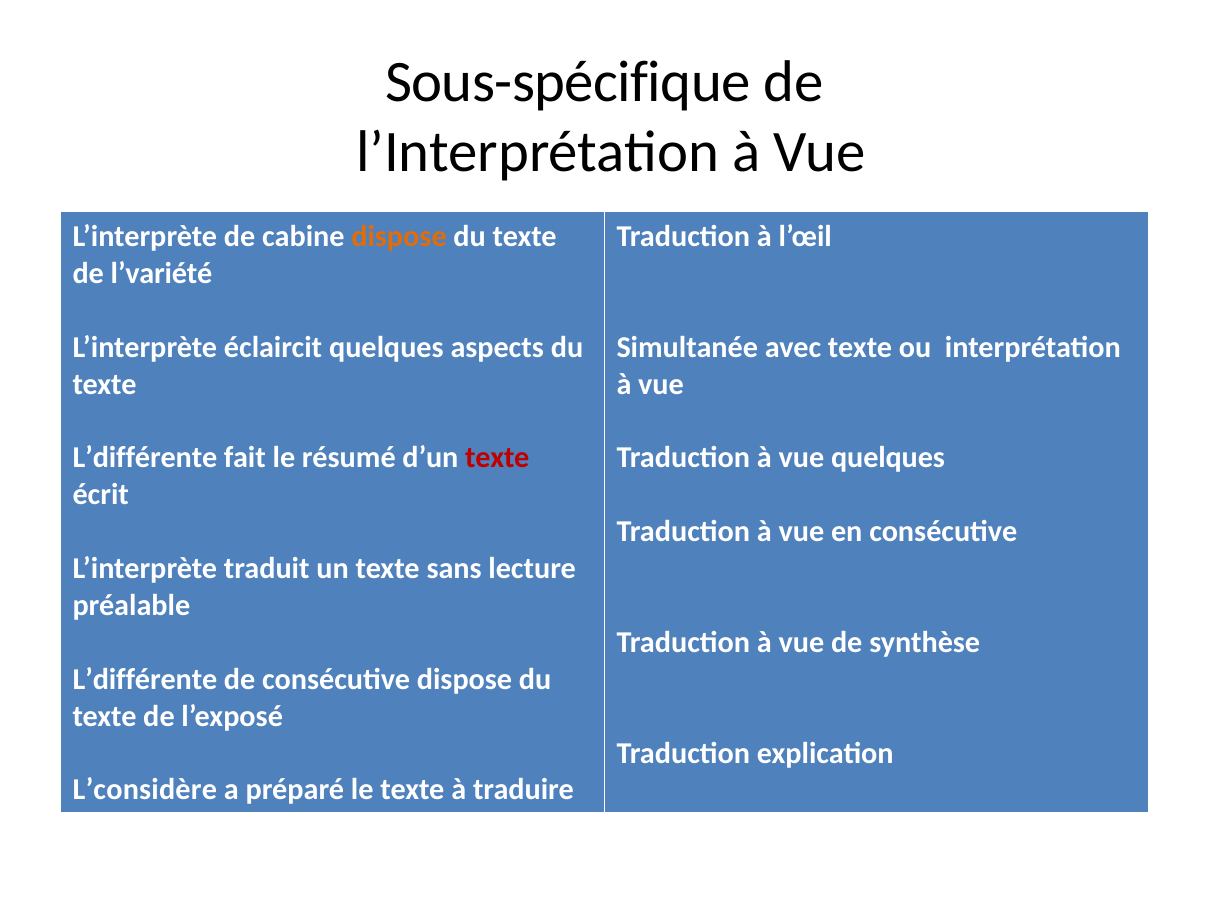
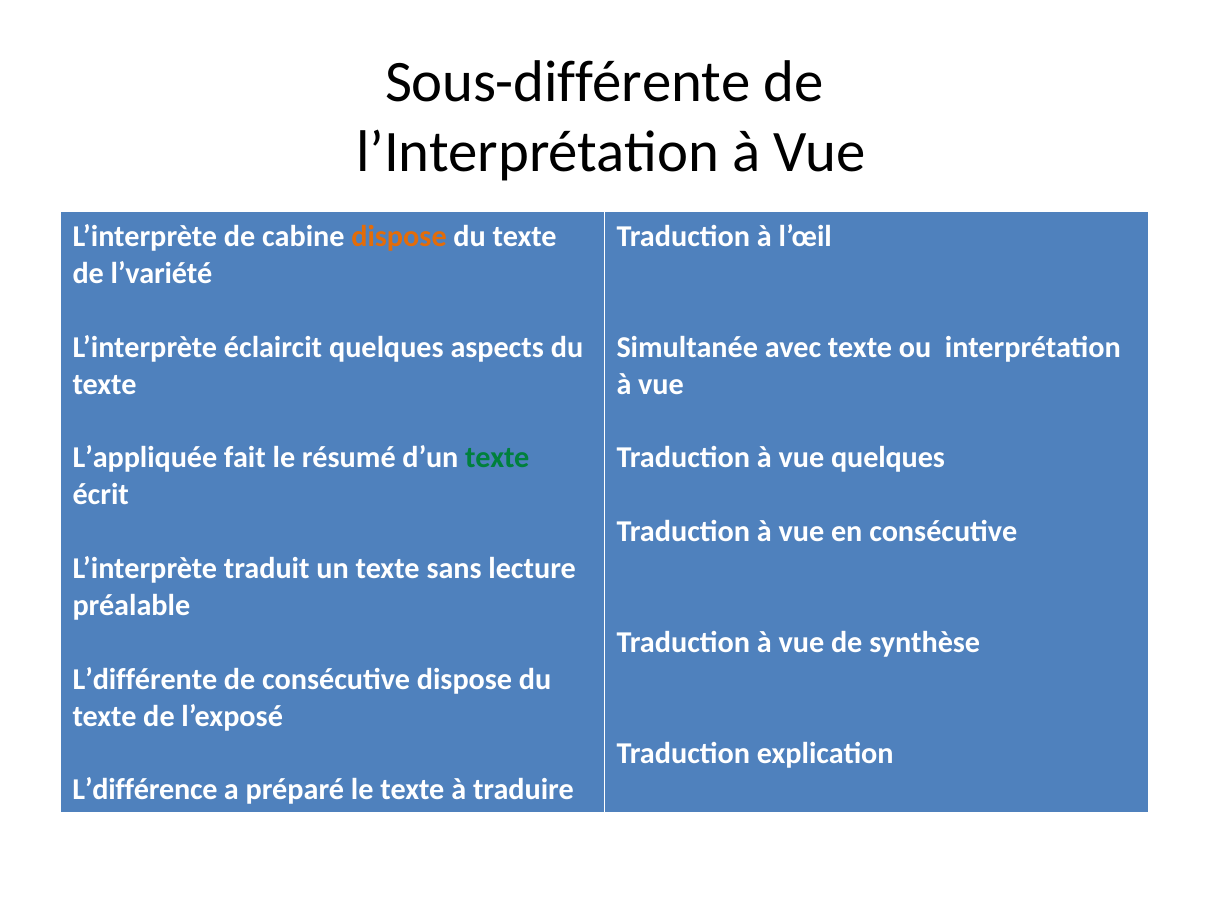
Sous-spécifique: Sous-spécifique -> Sous-différente
L’différente at (145, 458): L’différente -> L’appliquée
texte at (497, 458) colour: red -> green
L’considère: L’considère -> L’différence
